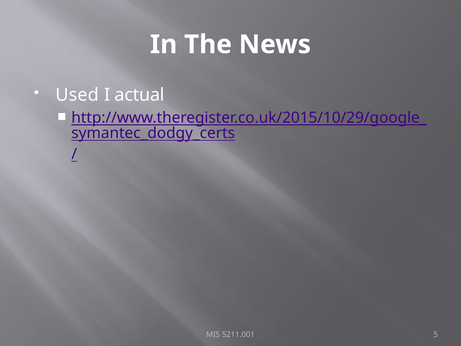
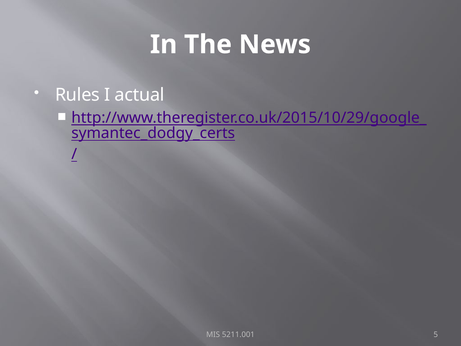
Used: Used -> Rules
